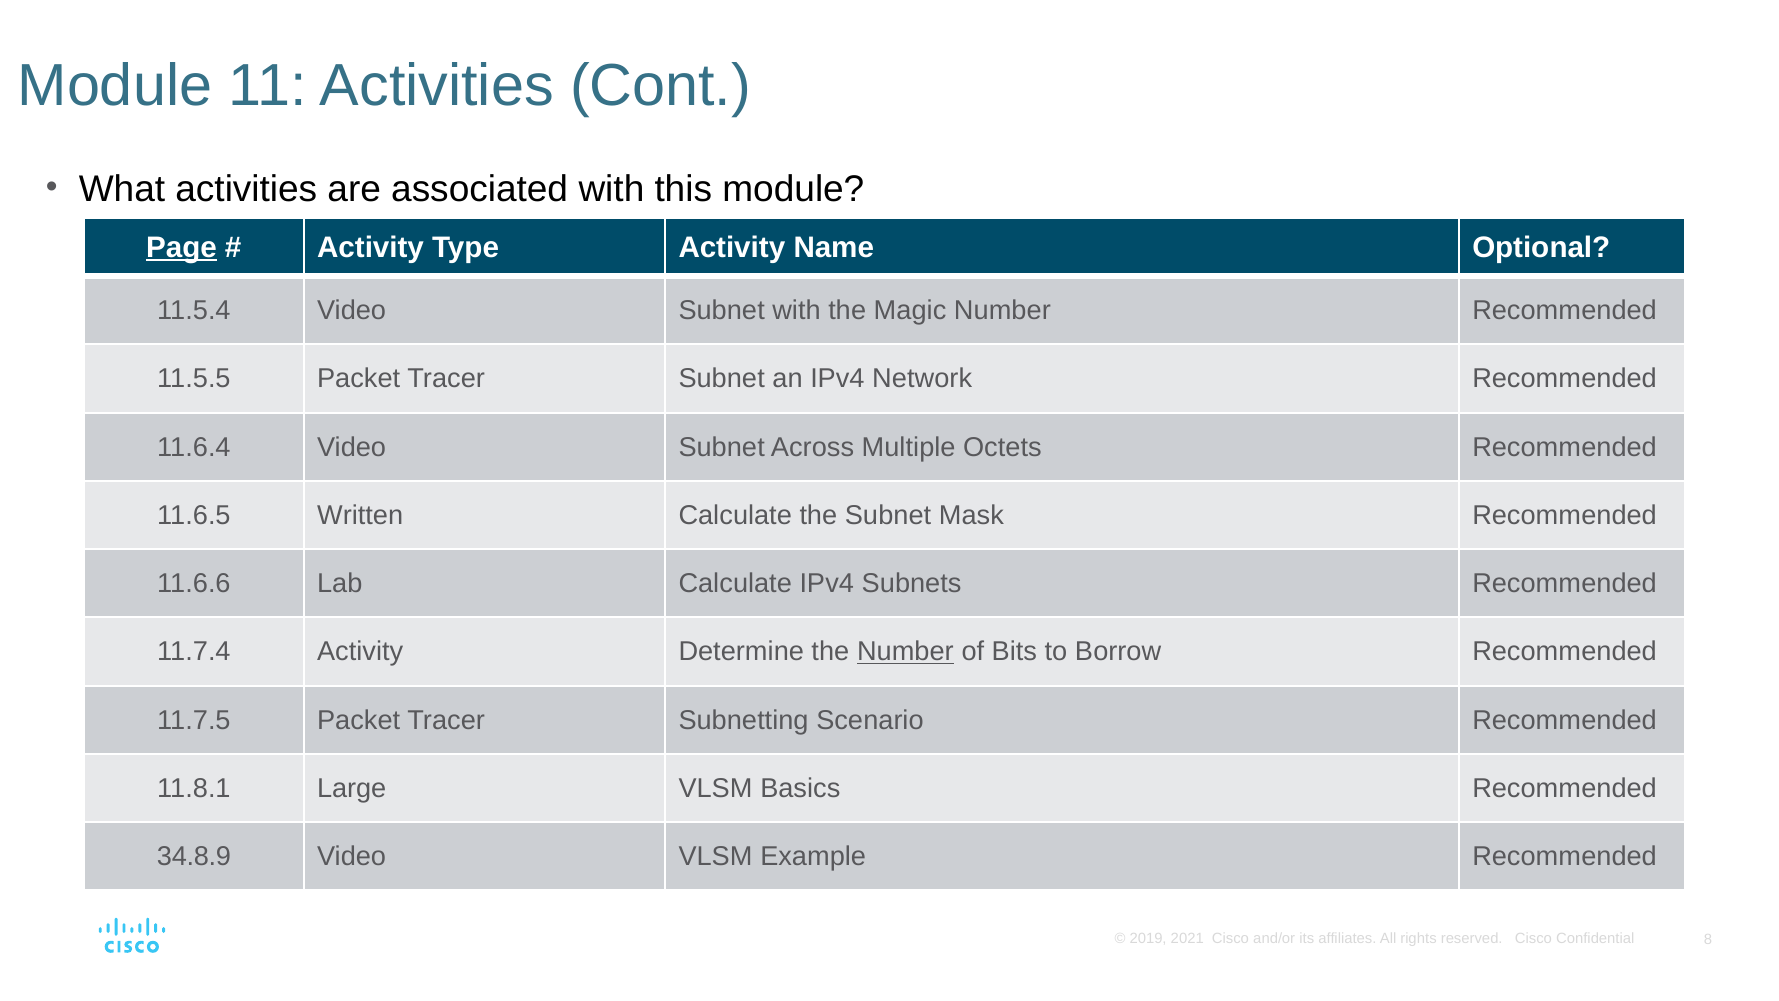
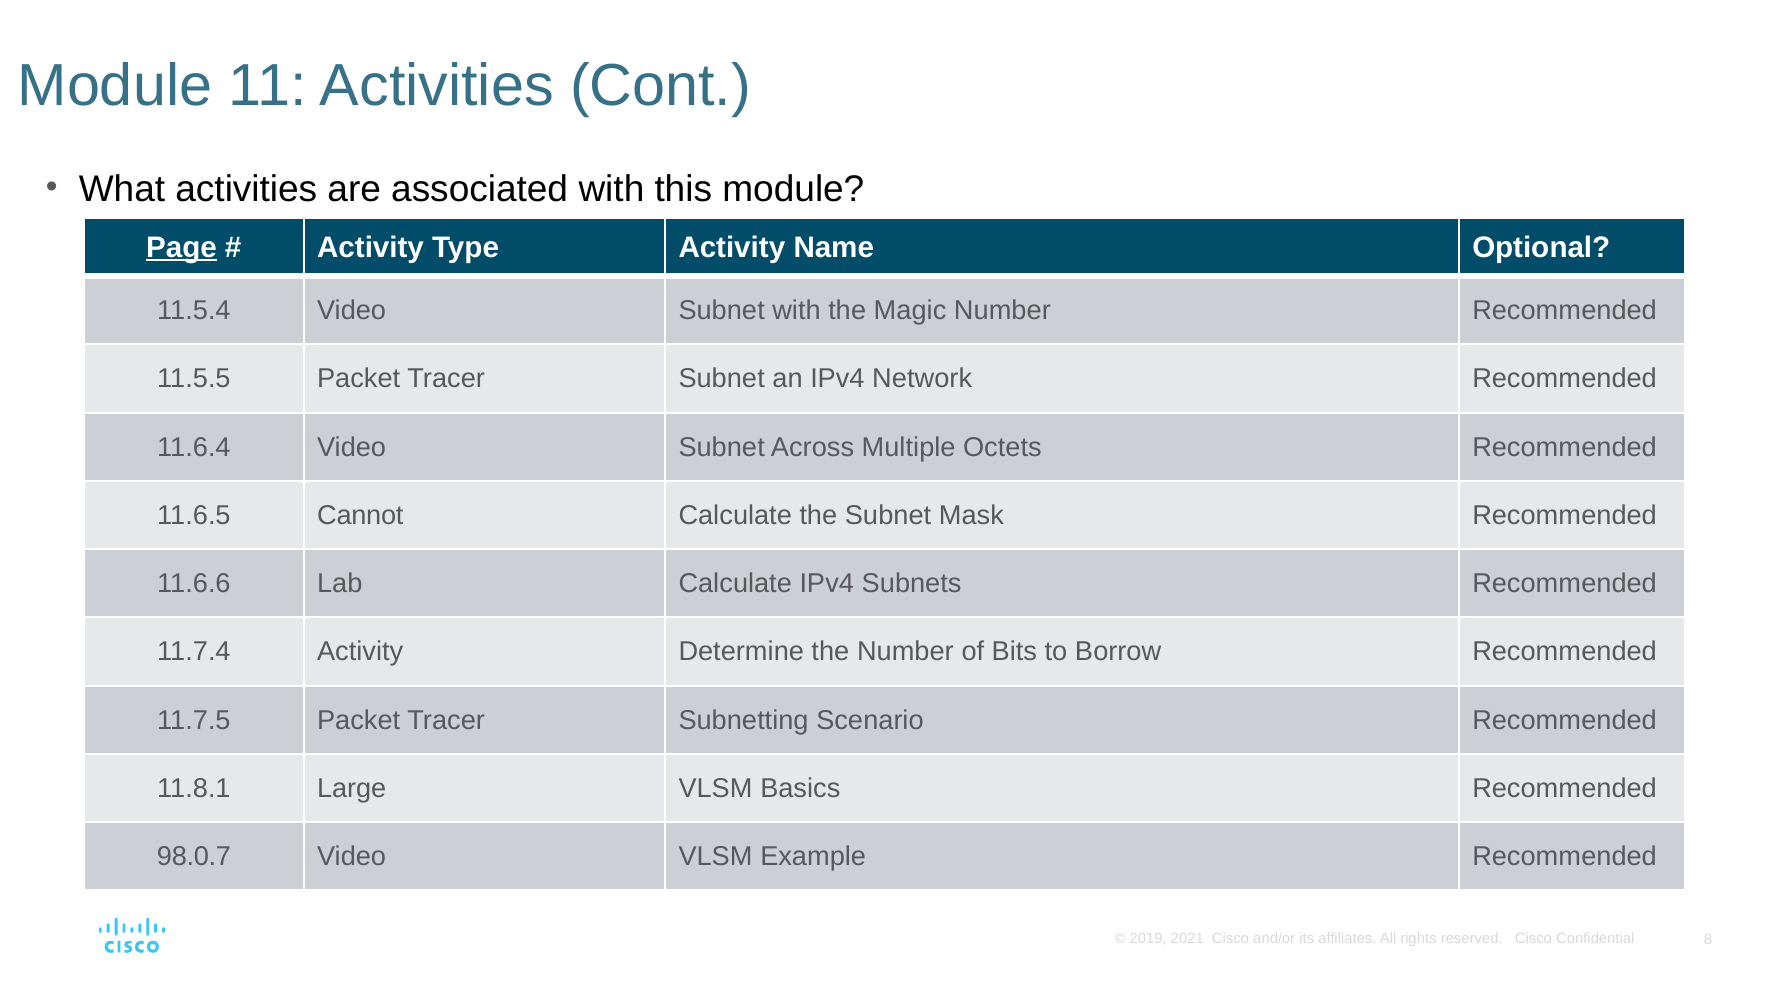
Written: Written -> Cannot
Number at (905, 652) underline: present -> none
34.8.9: 34.8.9 -> 98.0.7
